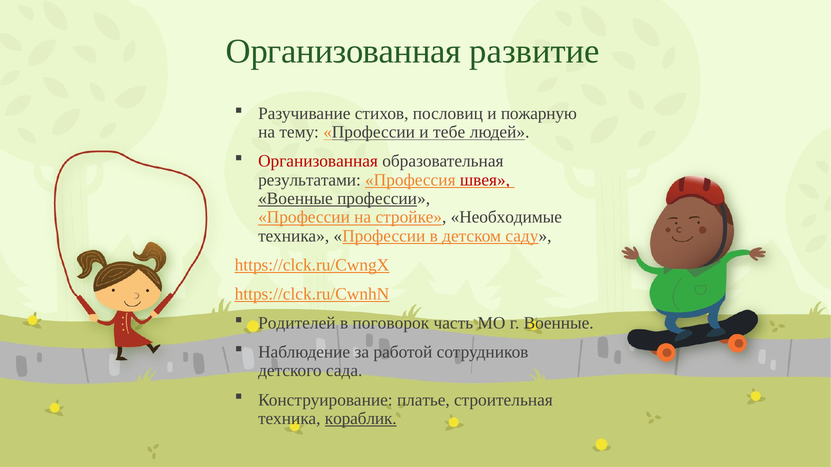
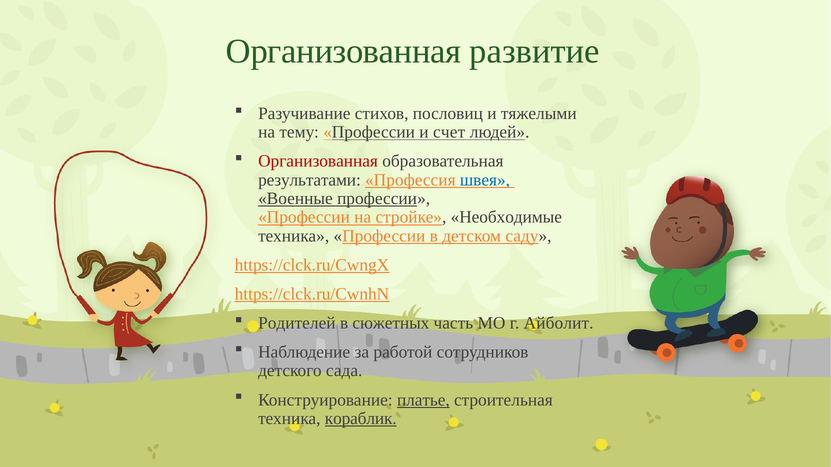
пожарную: пожарную -> тяжелыми
тебе: тебе -> счет
швея colour: red -> blue
поговорок: поговорок -> сюжетных
г Военные: Военные -> Айболит
платье underline: none -> present
